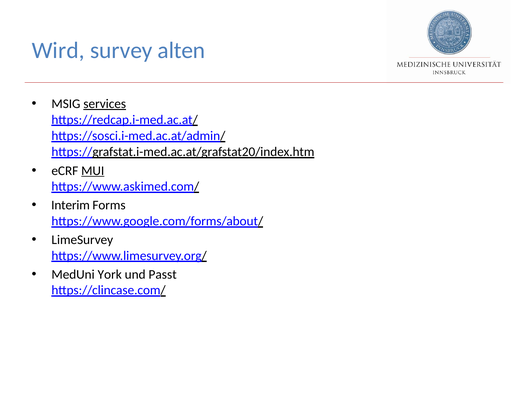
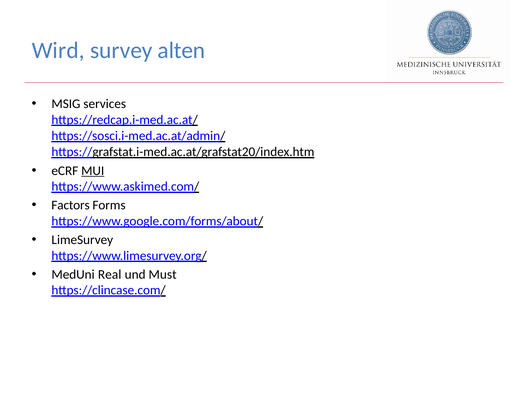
services underline: present -> none
Interim: Interim -> Factors
York: York -> Real
Passt: Passt -> Must
